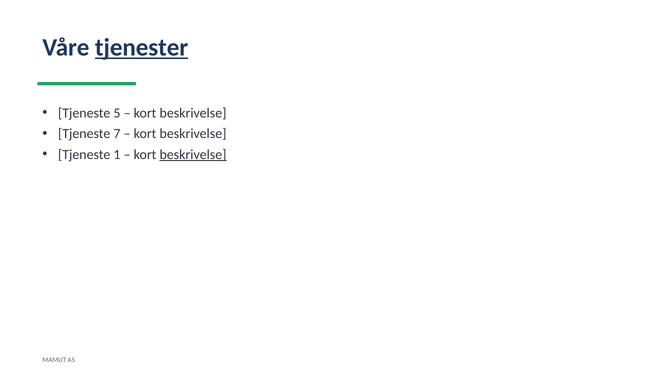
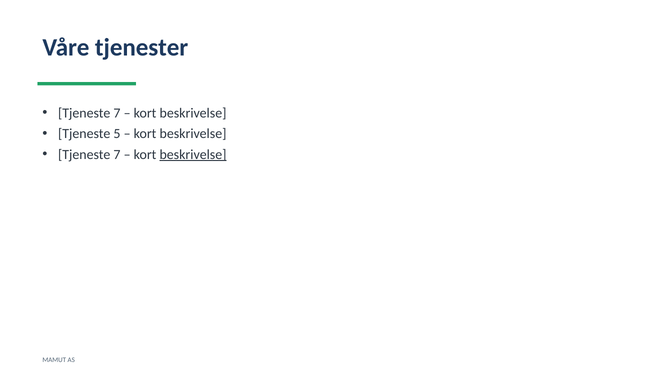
tjenester underline: present -> none
5 at (117, 113): 5 -> 7
7: 7 -> 5
1 at (117, 155): 1 -> 7
